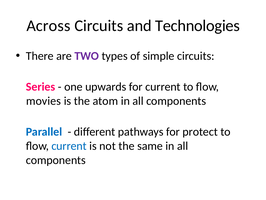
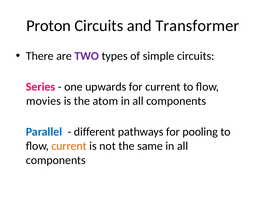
Across: Across -> Proton
Technologies: Technologies -> Transformer
protect: protect -> pooling
current at (69, 146) colour: blue -> orange
